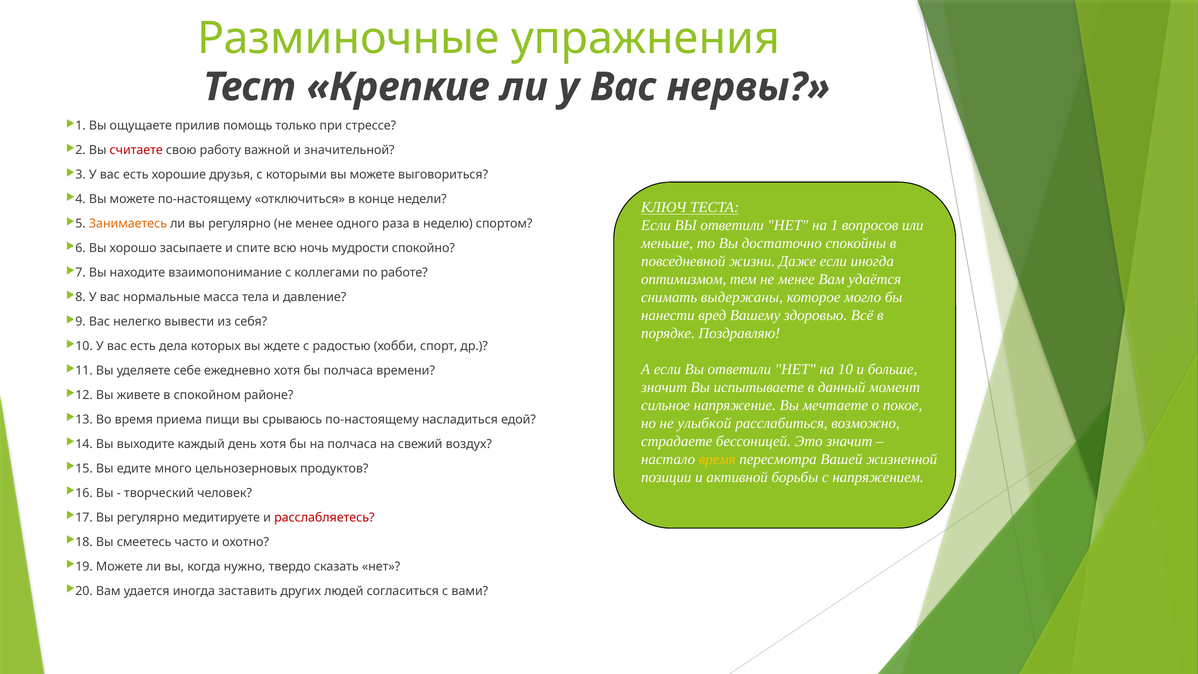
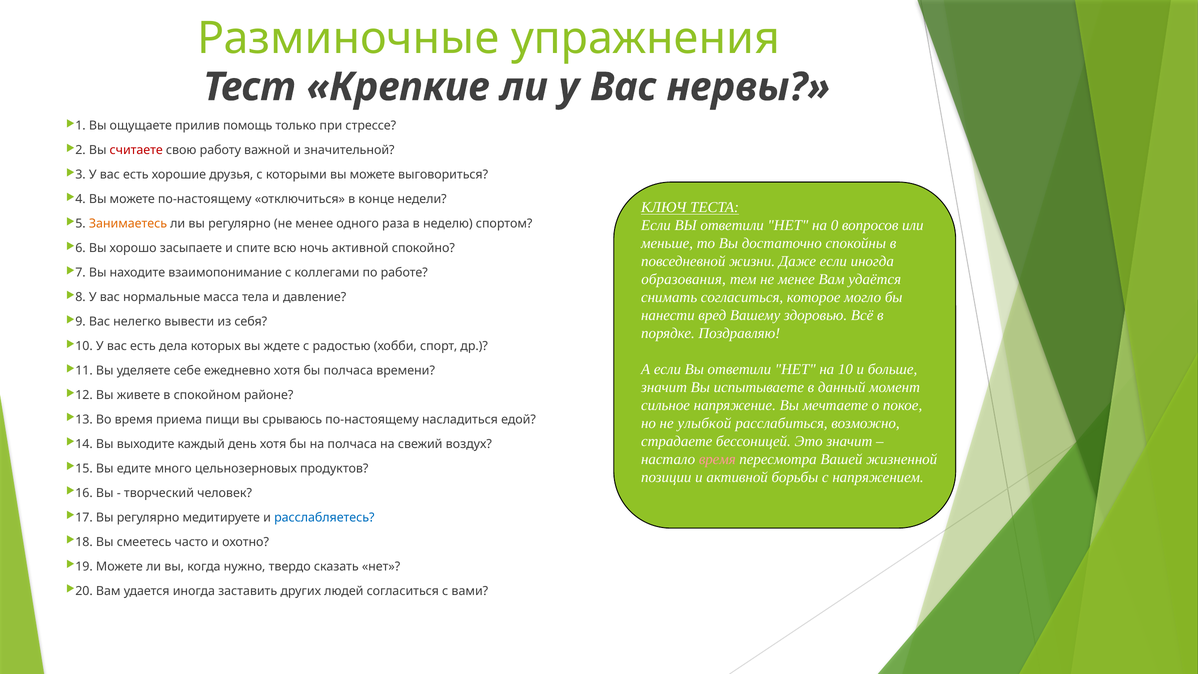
1: 1 -> 0
ночь мудрости: мудрости -> активной
оптимизмом: оптимизмом -> образования
снимать выдержаны: выдержаны -> согласиться
время at (717, 459) colour: yellow -> pink
расслабляетесь colour: red -> blue
